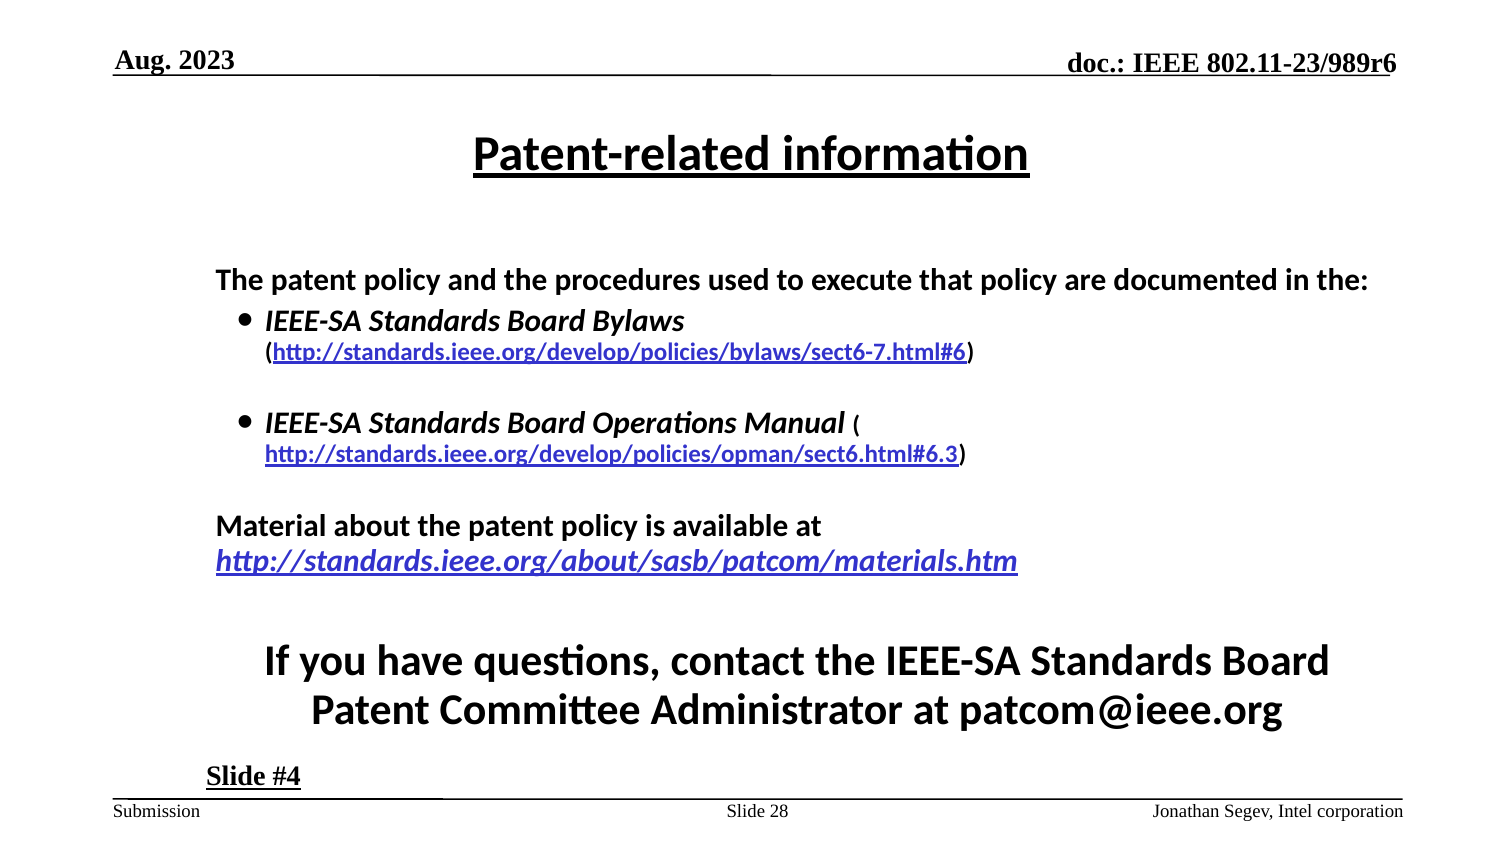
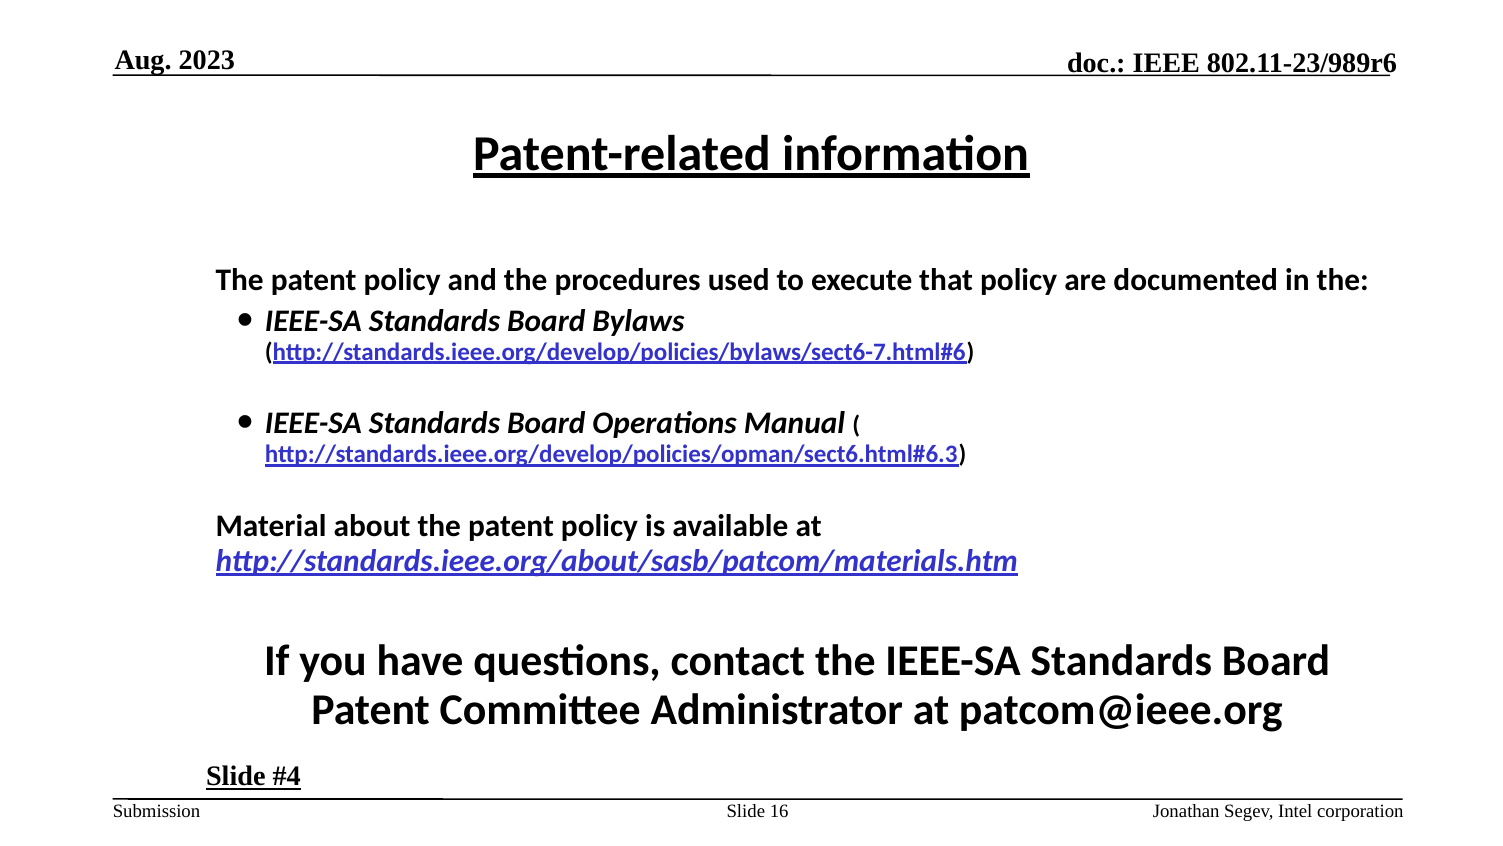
28: 28 -> 16
